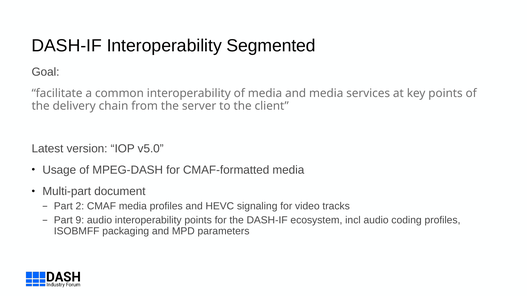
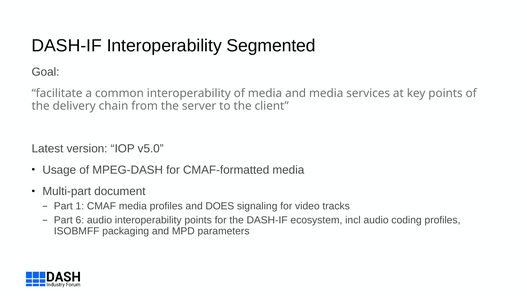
2: 2 -> 1
HEVC: HEVC -> DOES
9: 9 -> 6
